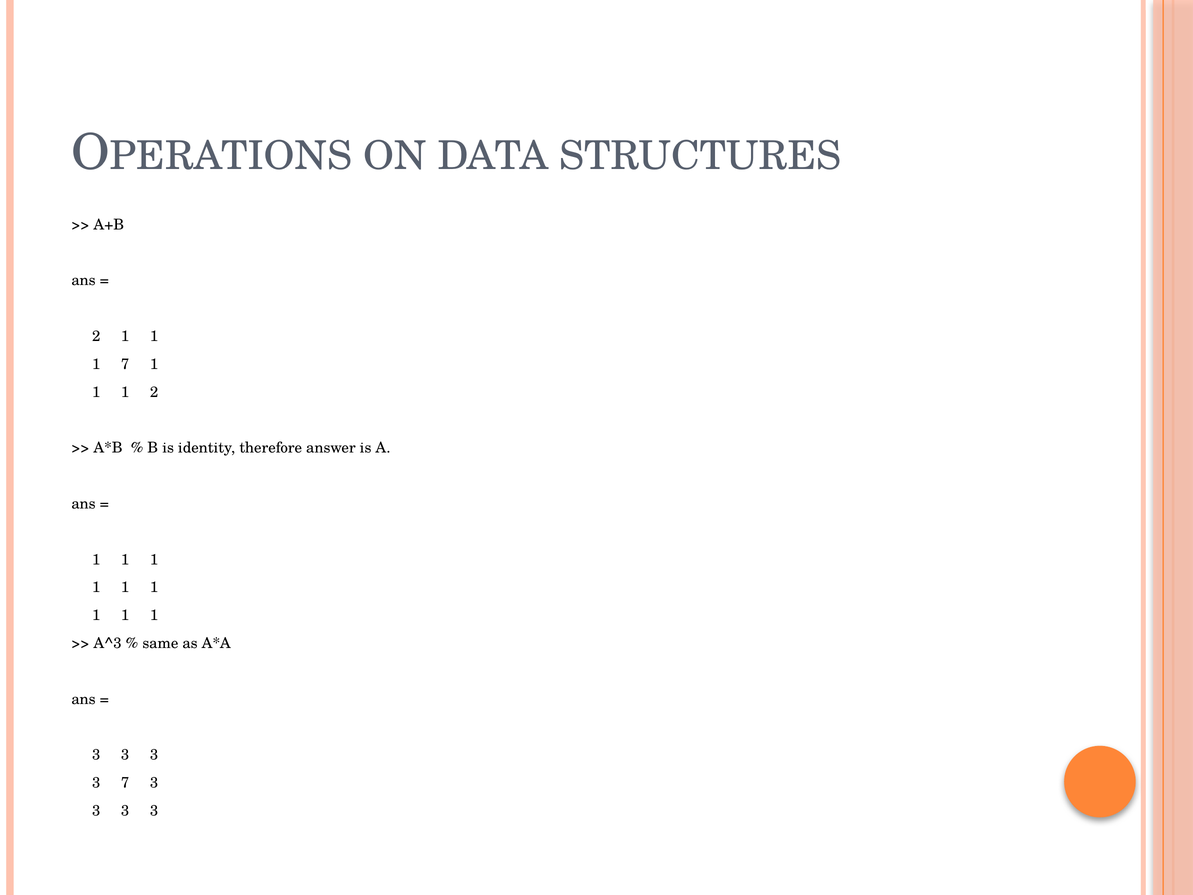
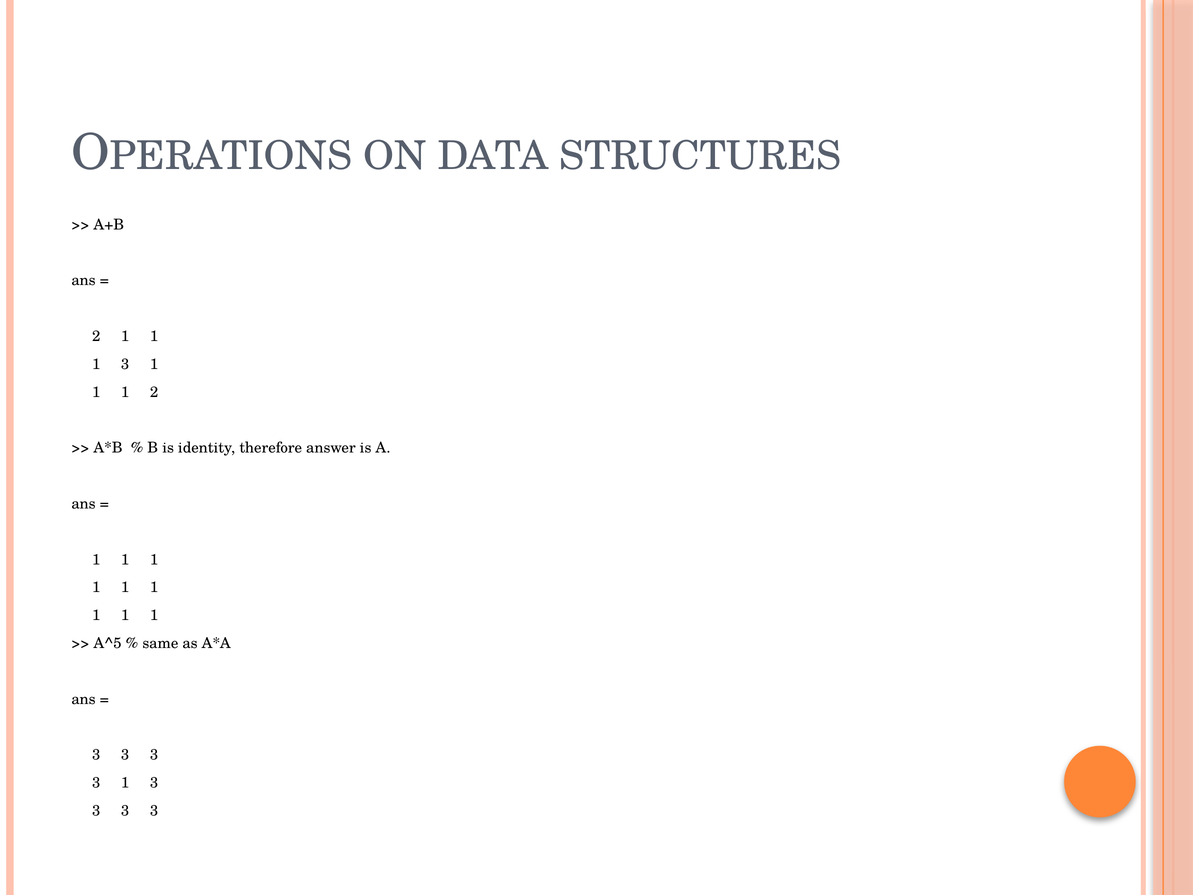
7 at (125, 364): 7 -> 3
A^3: A^3 -> A^5
7 at (125, 783): 7 -> 1
